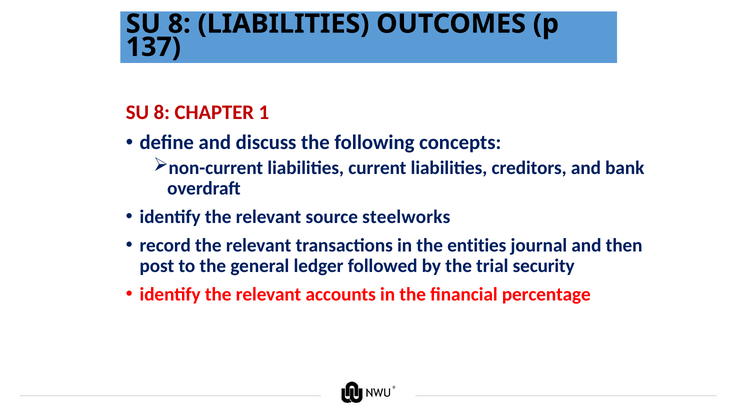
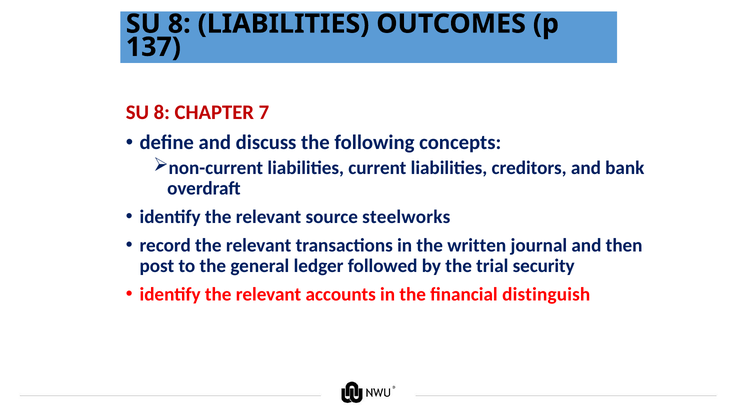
1: 1 -> 7
entities: entities -> written
percentage: percentage -> distinguish
